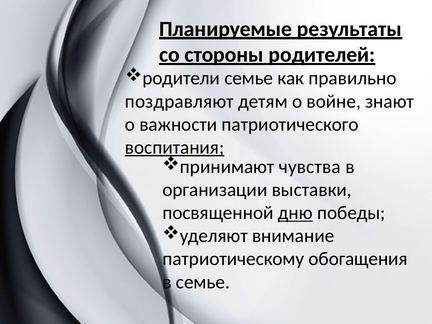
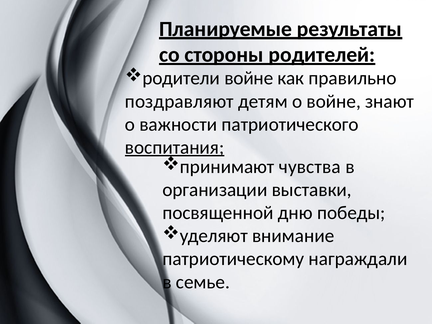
родители семье: семье -> войне
дню underline: present -> none
обогащения: обогащения -> награждали
